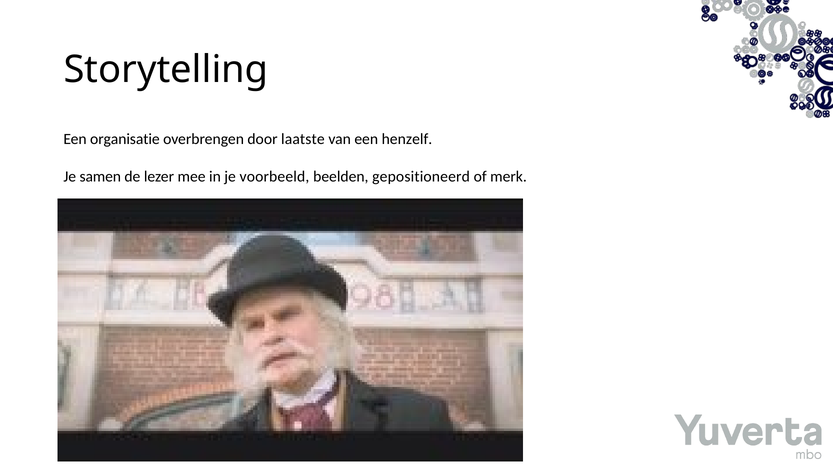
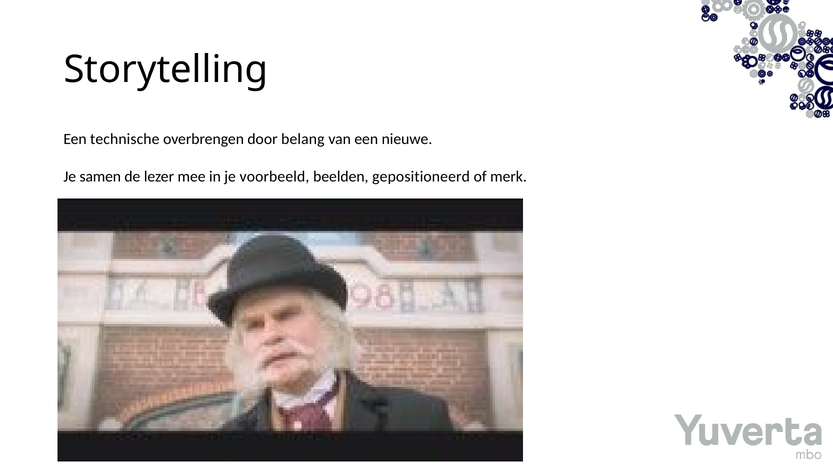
organisatie: organisatie -> technische
laatste: laatste -> belang
henzelf: henzelf -> nieuwe
